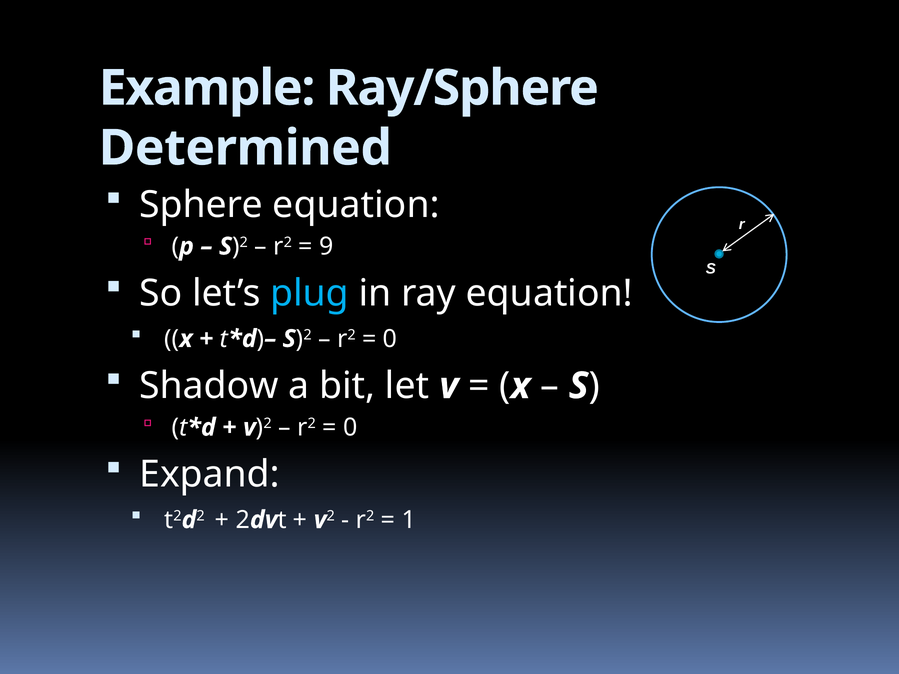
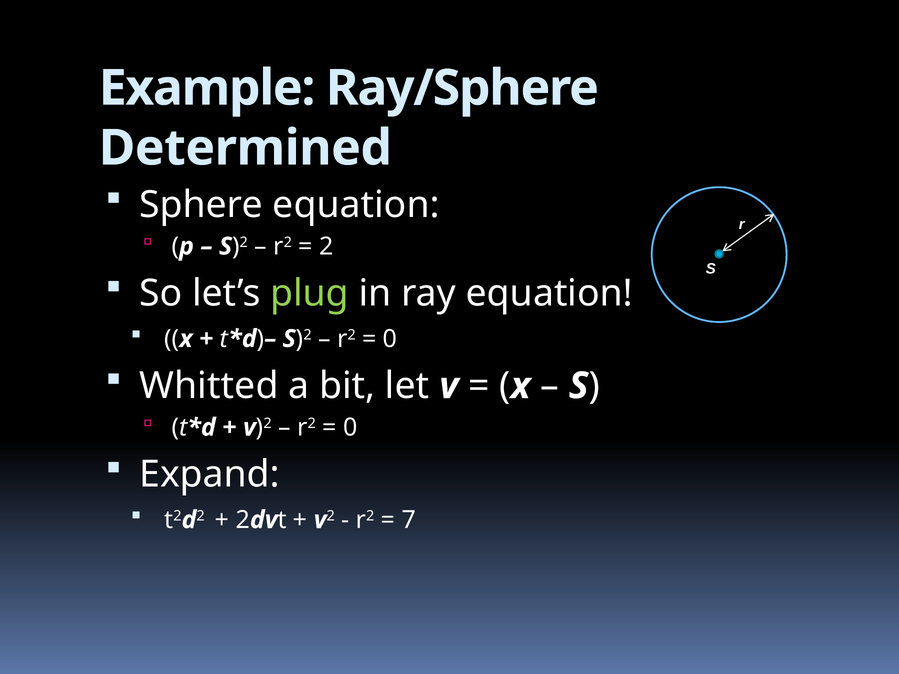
9 at (326, 246): 9 -> 2
plug colour: light blue -> light green
Shadow: Shadow -> Whitted
1: 1 -> 7
